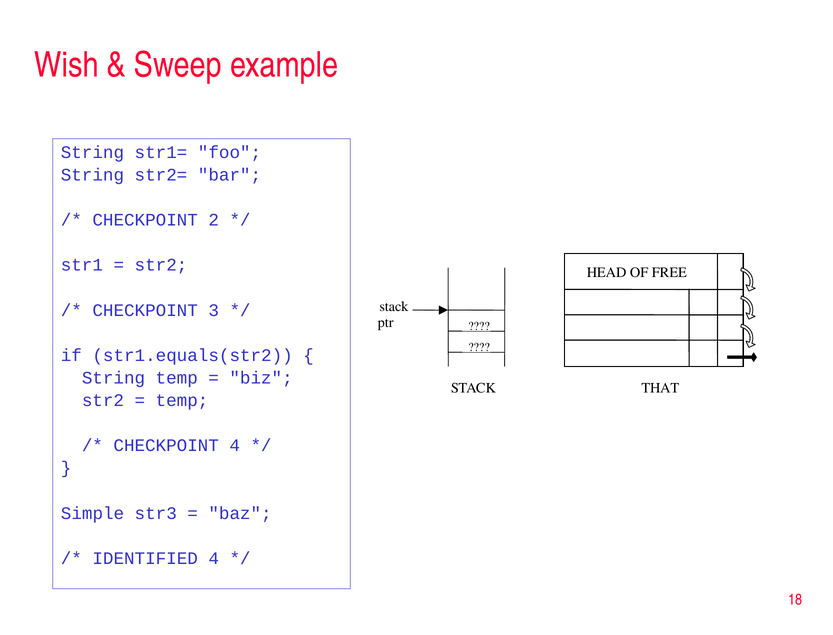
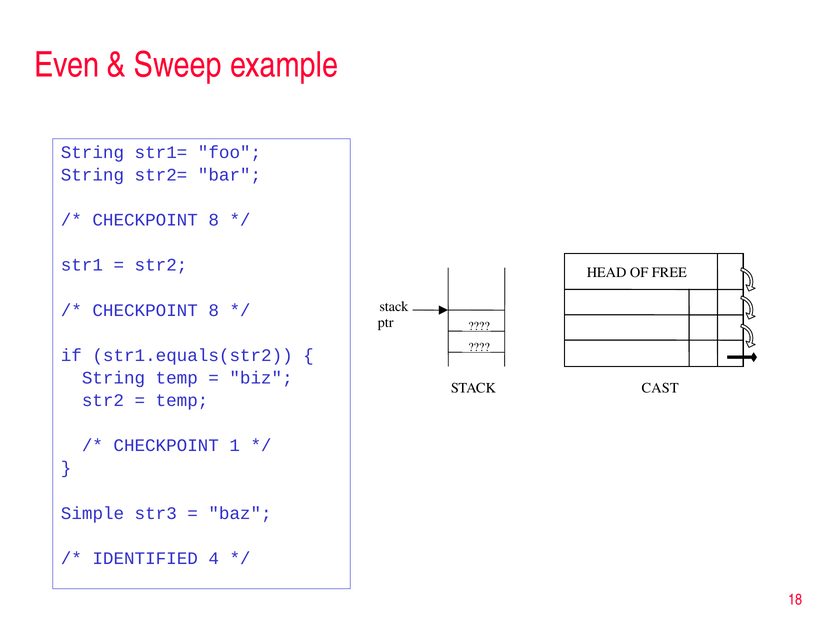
Wish: Wish -> Even
2 at (214, 220): 2 -> 8
3 at (214, 310): 3 -> 8
THAT: THAT -> CAST
CHECKPOINT 4: 4 -> 1
